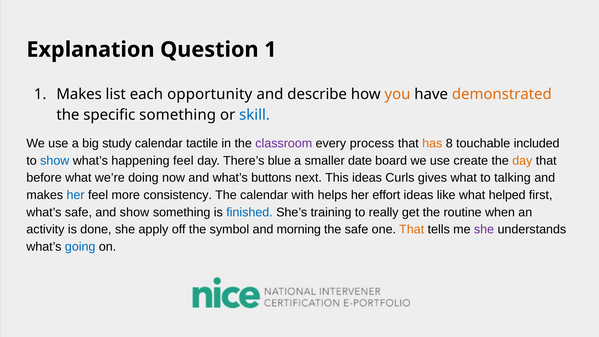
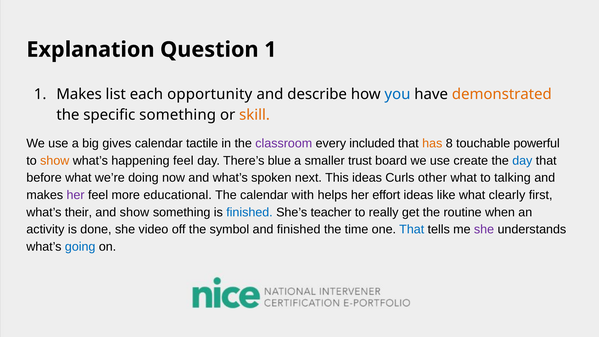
you colour: orange -> blue
skill colour: blue -> orange
study: study -> gives
process: process -> included
included: included -> powerful
show at (55, 161) colour: blue -> orange
date: date -> trust
day at (522, 161) colour: orange -> blue
buttons: buttons -> spoken
gives: gives -> other
her at (76, 195) colour: blue -> purple
consistency: consistency -> educational
helped: helped -> clearly
what’s safe: safe -> their
training: training -> teacher
apply: apply -> video
and morning: morning -> finished
the safe: safe -> time
That at (412, 229) colour: orange -> blue
